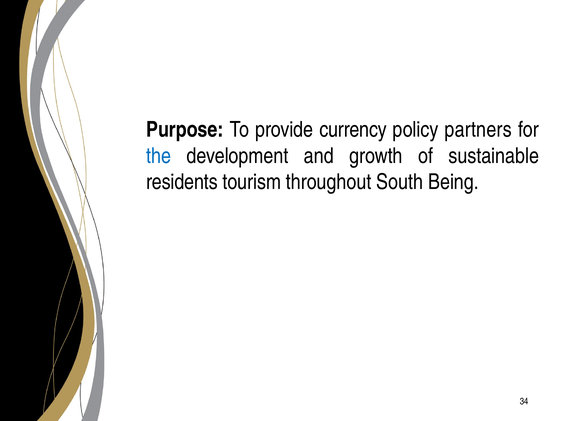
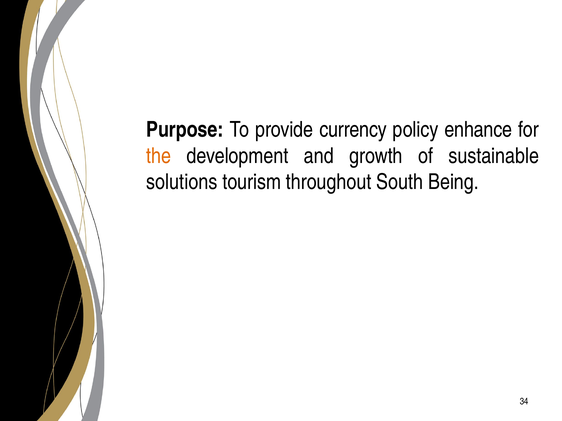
partners: partners -> enhance
the colour: blue -> orange
residents: residents -> solutions
